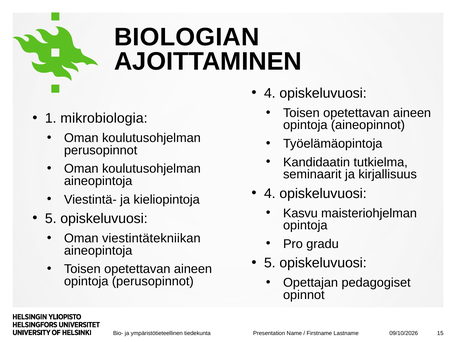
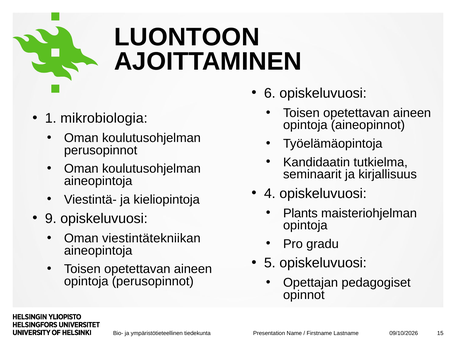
BIOLOGIAN: BIOLOGIAN -> LUONTOON
4 at (270, 93): 4 -> 6
Kasvu: Kasvu -> Plants
5 at (51, 219): 5 -> 9
